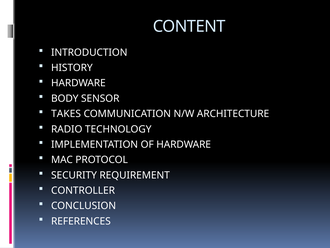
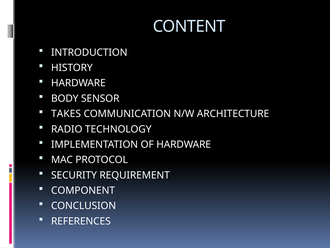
CONTROLLER: CONTROLLER -> COMPONENT
